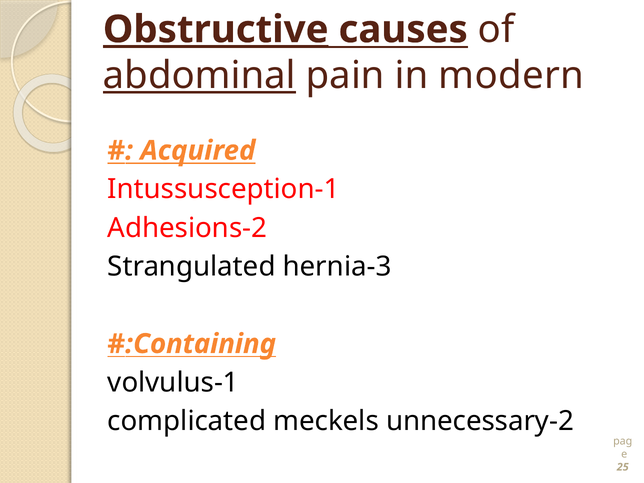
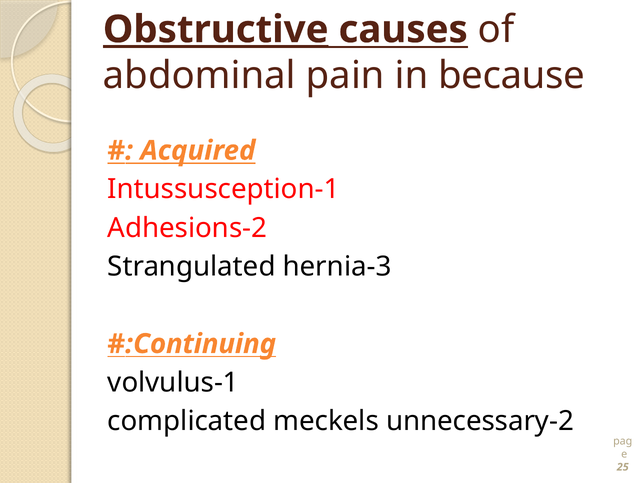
abdominal underline: present -> none
modern: modern -> because
Containing: Containing -> Continuing
